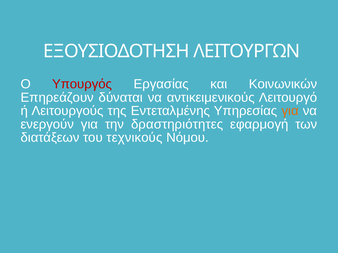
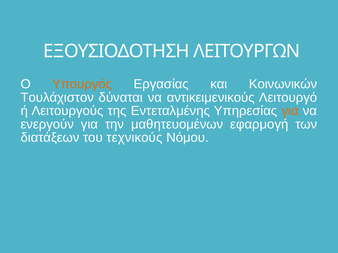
Υπουργός colour: red -> orange
Επηρεάζουν: Επηρεάζουν -> Τουλάχιστον
δραστηριότητες: δραστηριότητες -> μαθητευομένων
